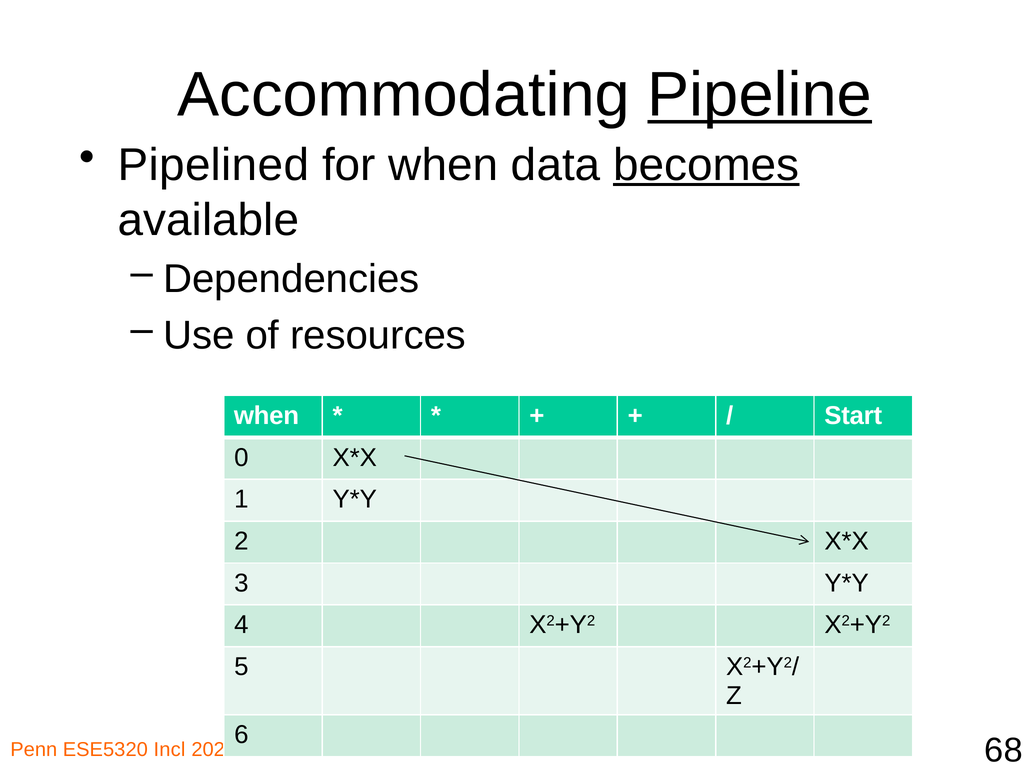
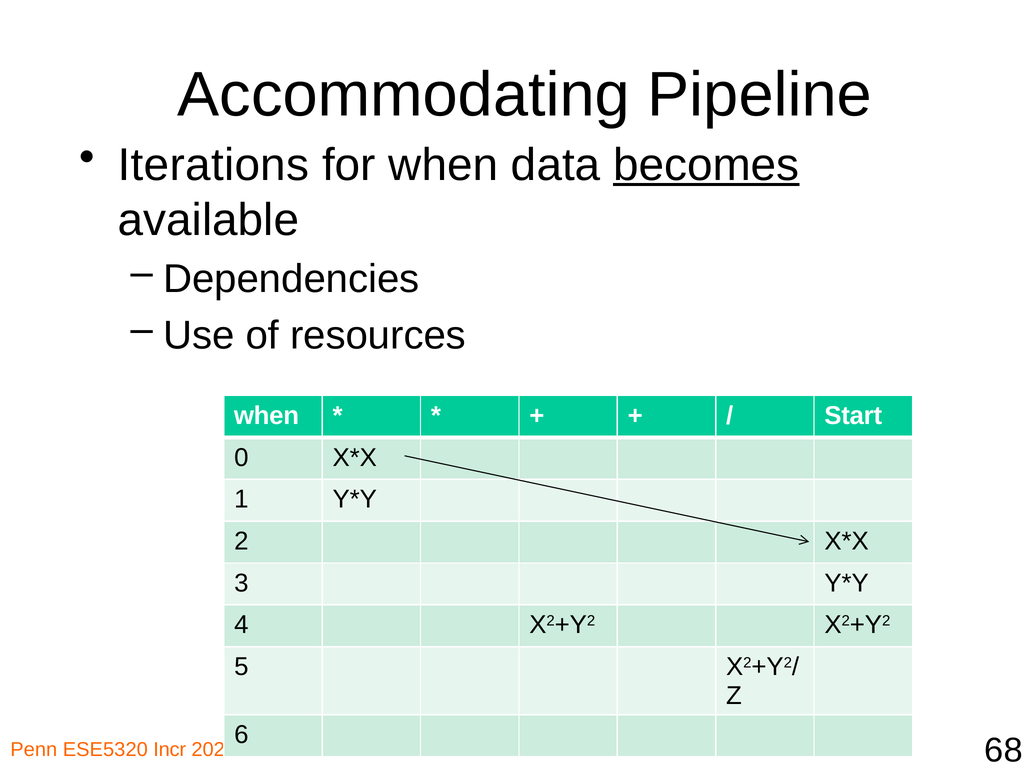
Pipeline underline: present -> none
Pipelined: Pipelined -> Iterations
Incl: Incl -> Incr
